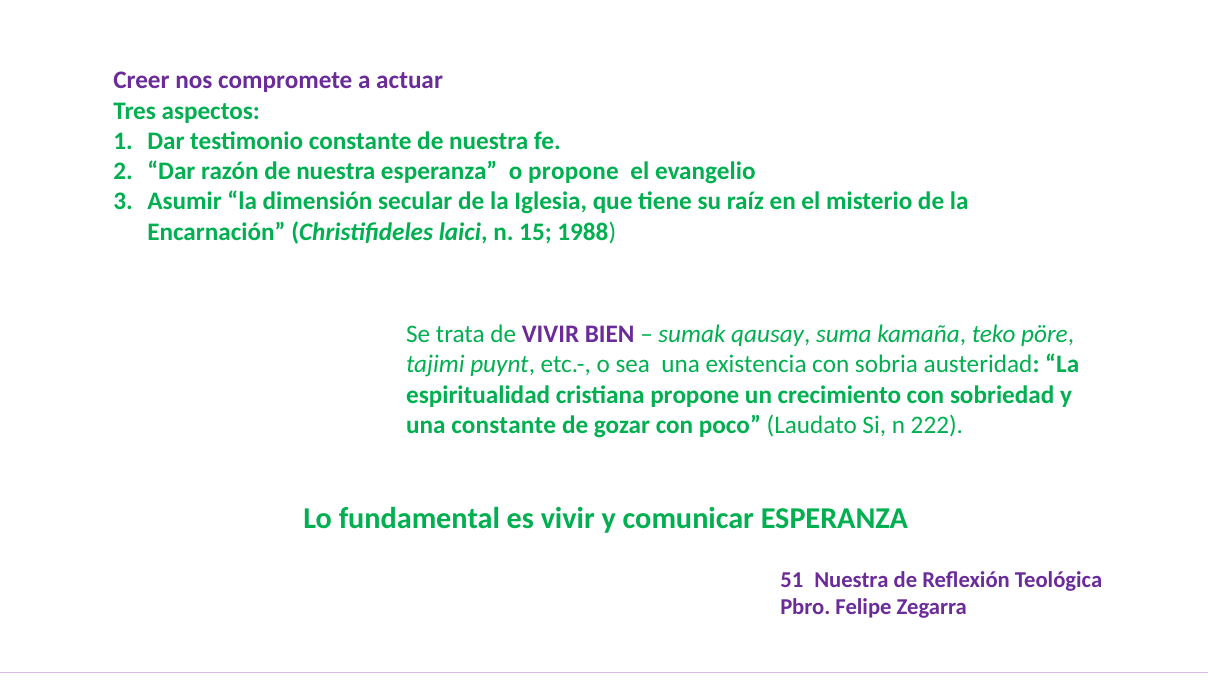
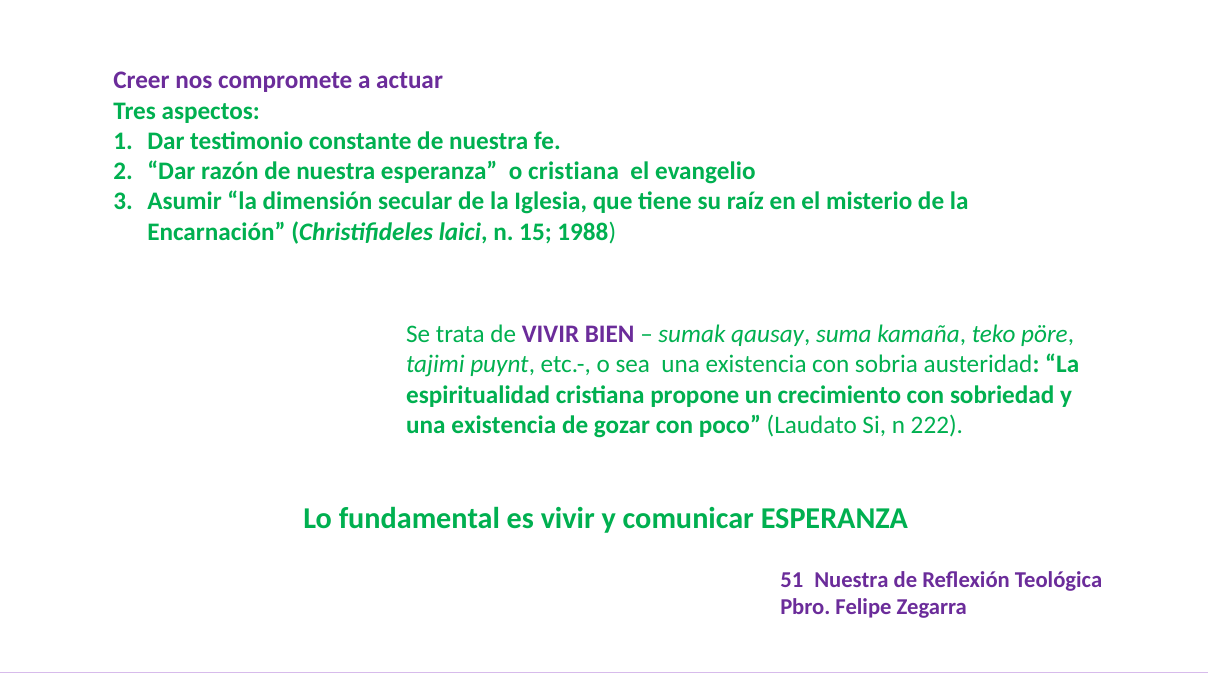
o propone: propone -> cristiana
constante at (504, 425): constante -> existencia
